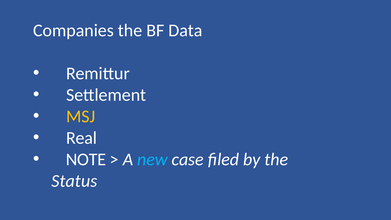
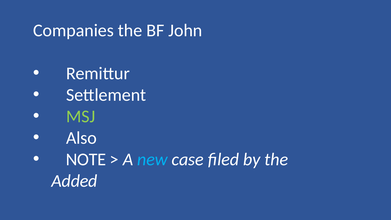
Data: Data -> John
MSJ colour: yellow -> light green
Real: Real -> Also
Status: Status -> Added
